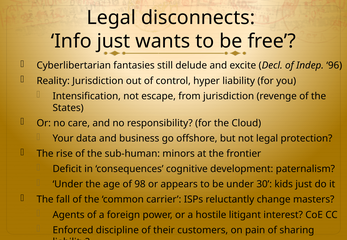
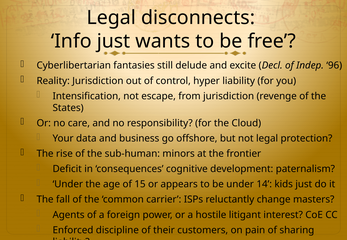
98: 98 -> 15
30: 30 -> 14
